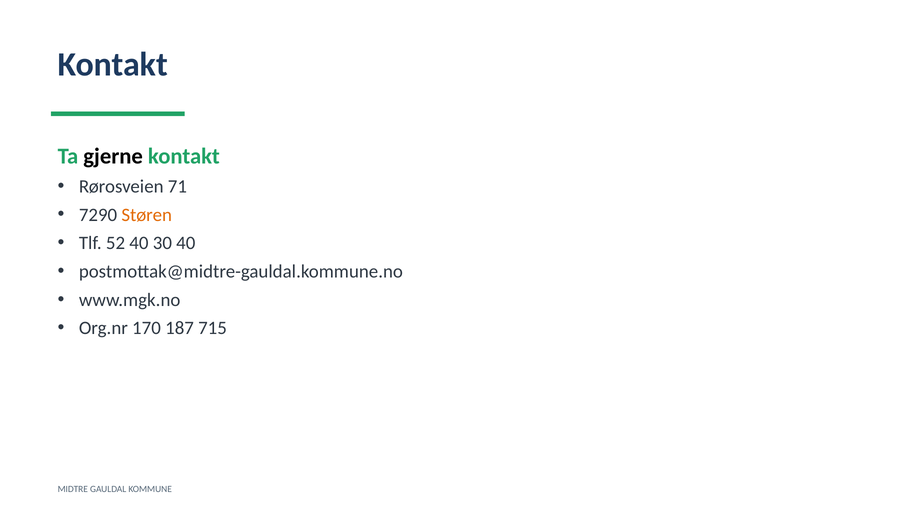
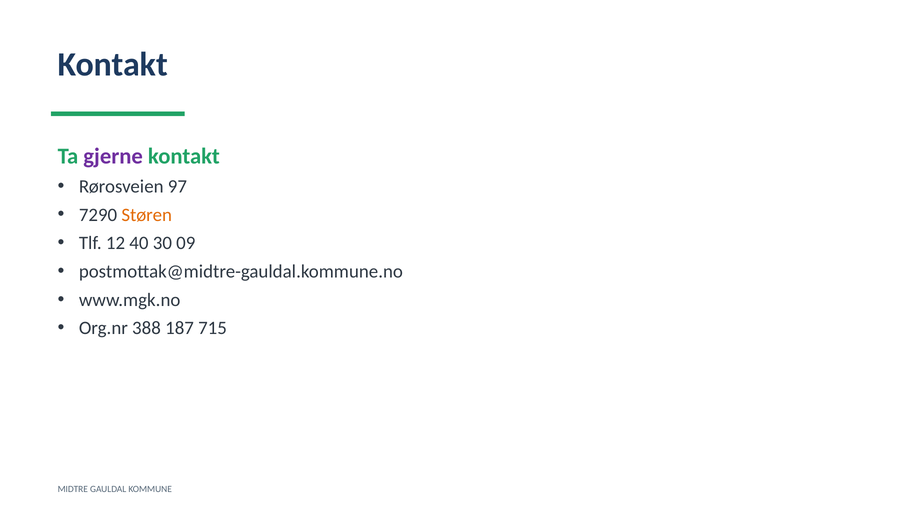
gjerne colour: black -> purple
71: 71 -> 97
52: 52 -> 12
30 40: 40 -> 09
170: 170 -> 388
